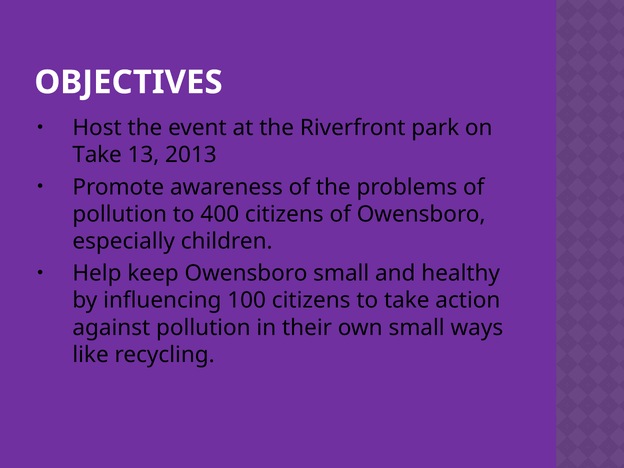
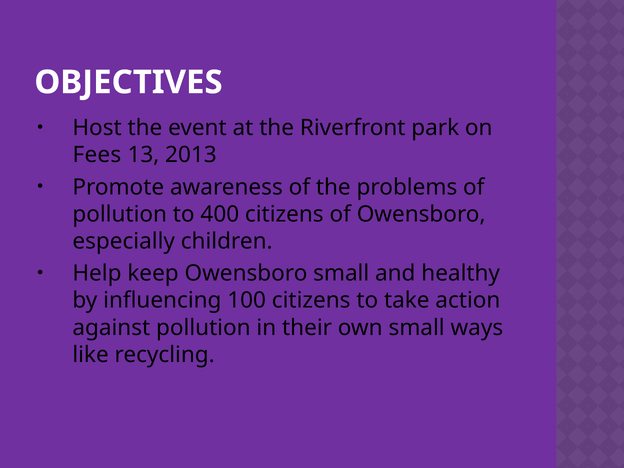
Take at (97, 155): Take -> Fees
